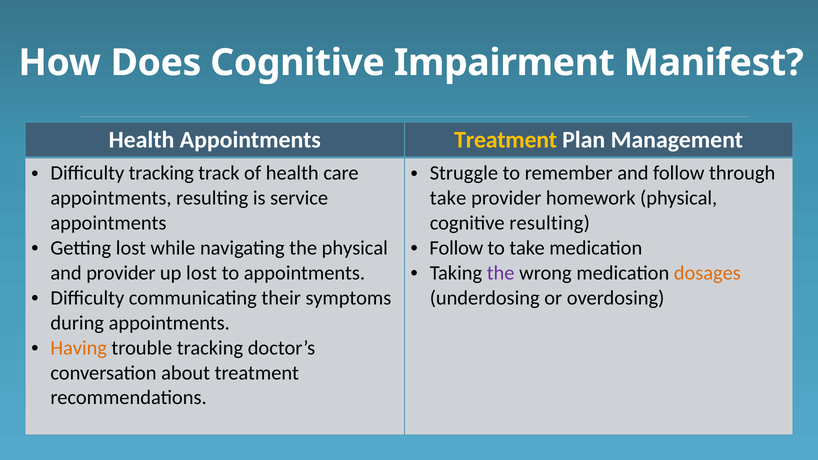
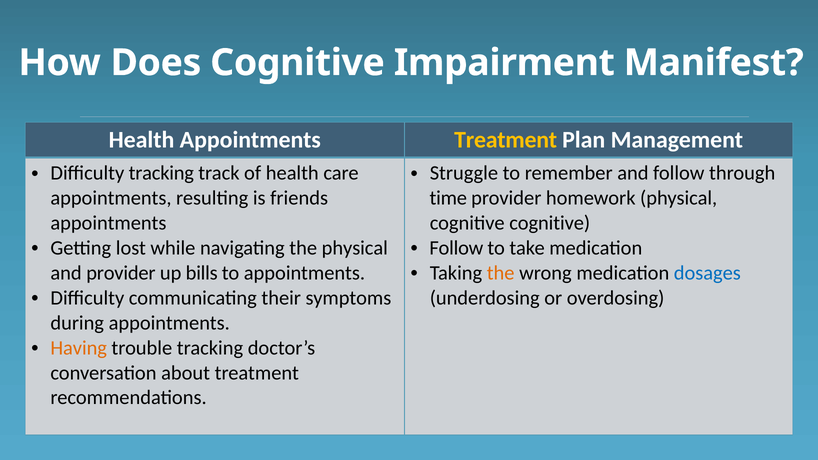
service: service -> friends
take at (448, 198): take -> time
cognitive resulting: resulting -> cognitive
the at (501, 273) colour: purple -> orange
dosages colour: orange -> blue
up lost: lost -> bills
